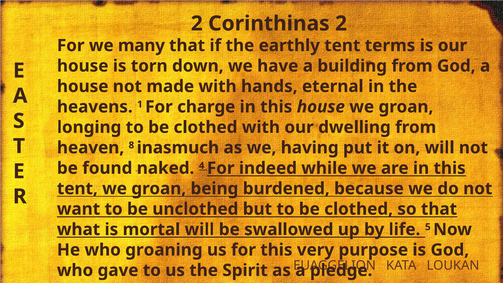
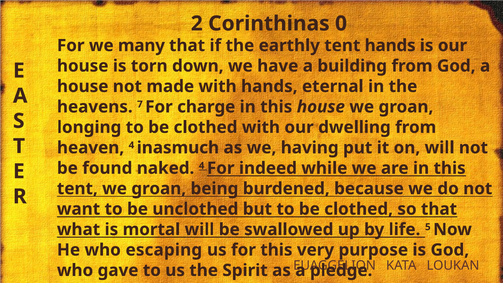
Corinthinas 2: 2 -> 0
tent terms: terms -> hands
1: 1 -> 7
heaven 8: 8 -> 4
groaning: groaning -> escaping
